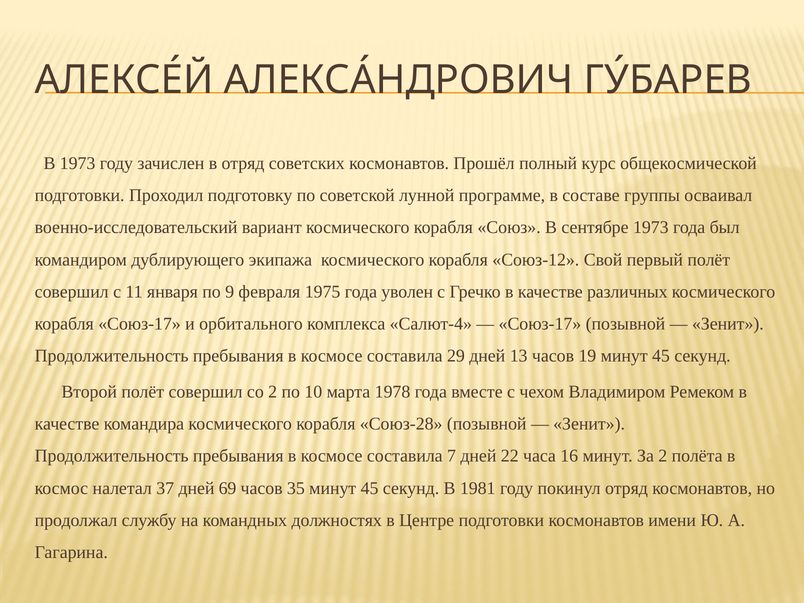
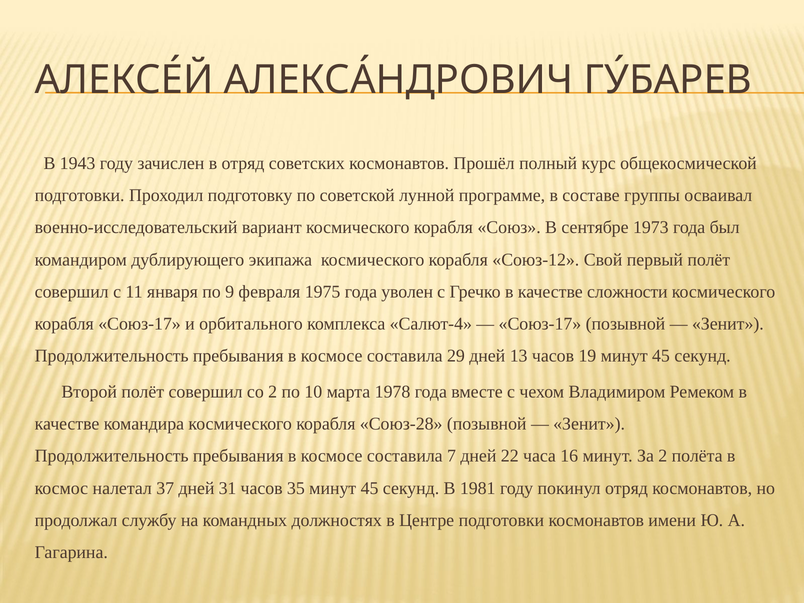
В 1973: 1973 -> 1943
различных: различных -> сложности
69: 69 -> 31
